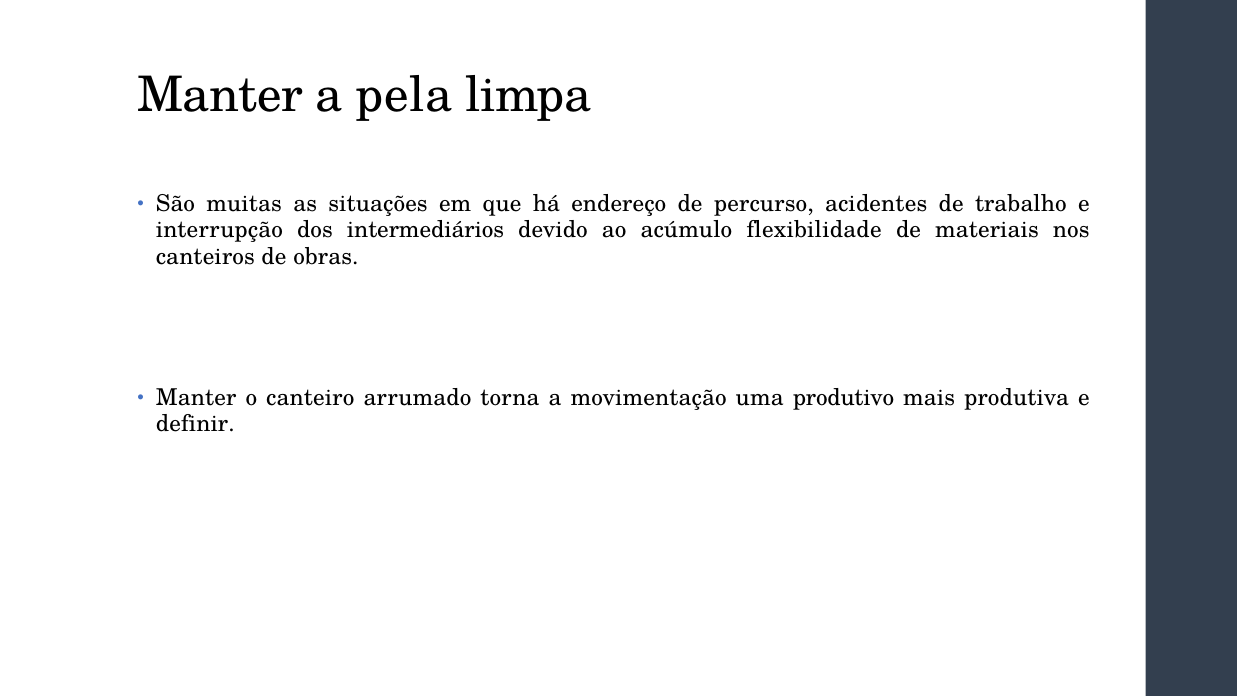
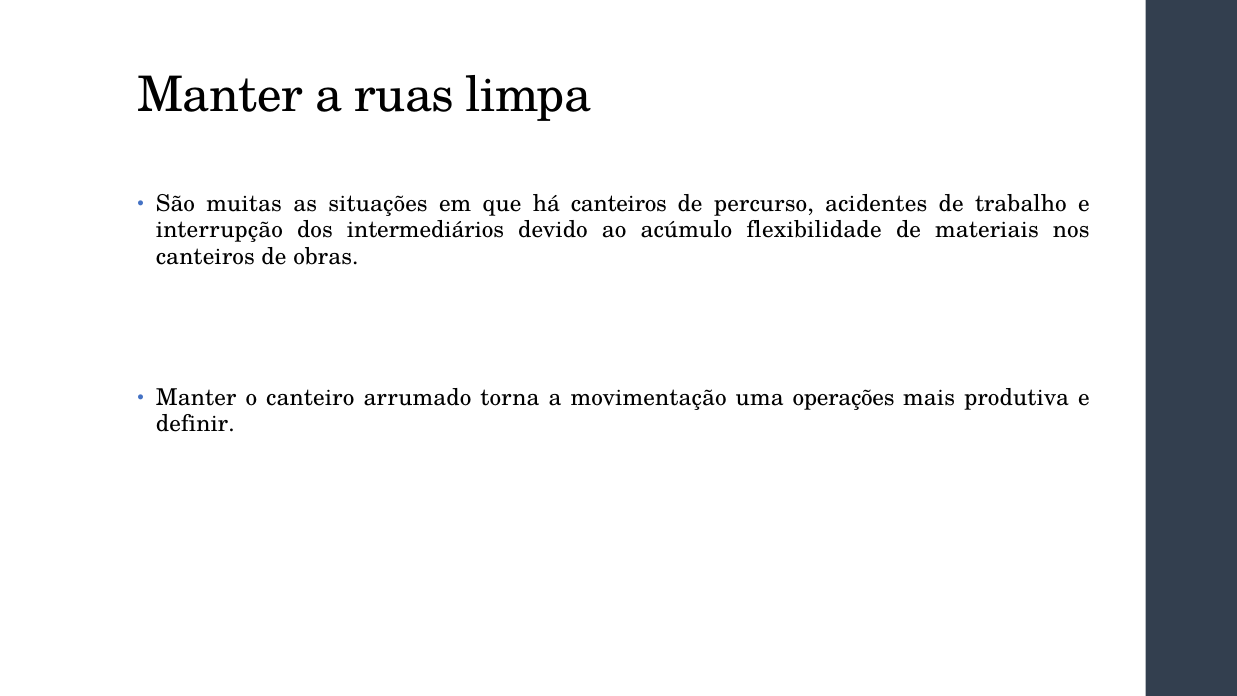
pela: pela -> ruas
há endereço: endereço -> canteiros
produtivo: produtivo -> operações
